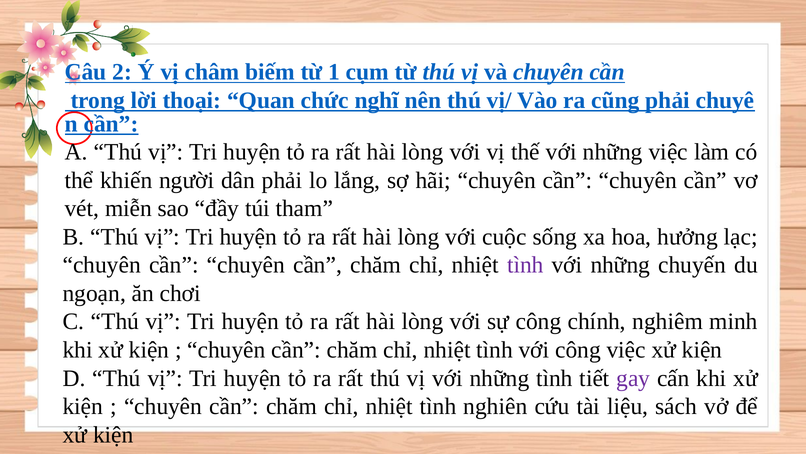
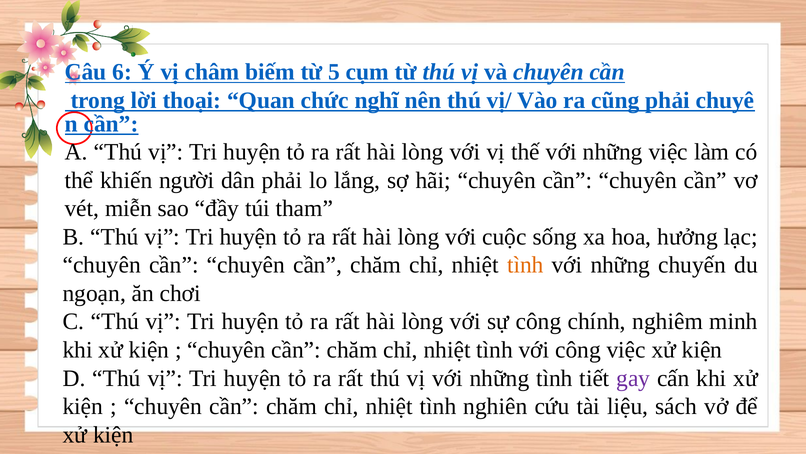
2: 2 -> 6
1: 1 -> 5
tình at (525, 265) colour: purple -> orange
